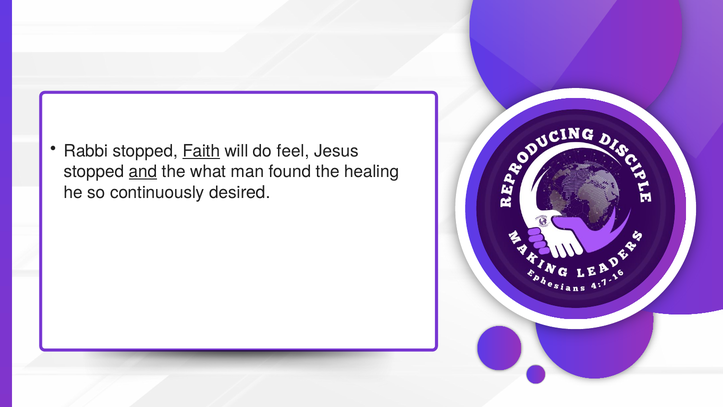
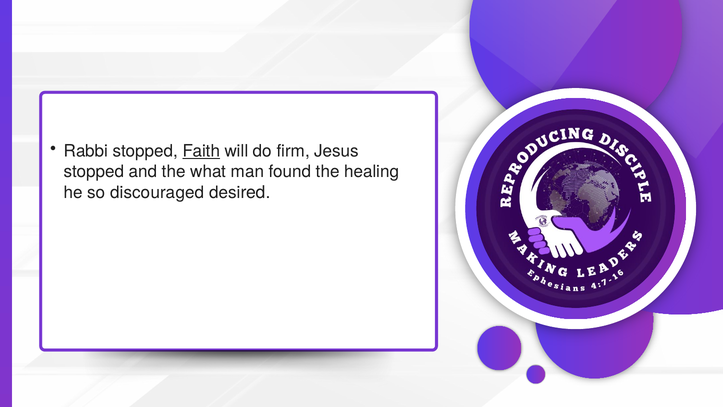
feel: feel -> firm
and underline: present -> none
continuously: continuously -> discouraged
